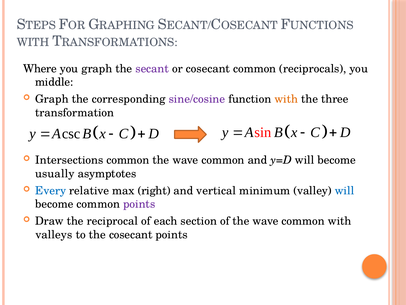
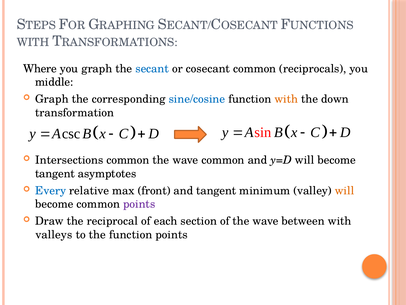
secant colour: purple -> blue
sine/cosine colour: purple -> blue
three: three -> down
usually at (55, 173): usually -> tangent
right: right -> front
and vertical: vertical -> tangent
will at (345, 190) colour: blue -> orange
of the wave common: common -> between
the cosecant: cosecant -> function
